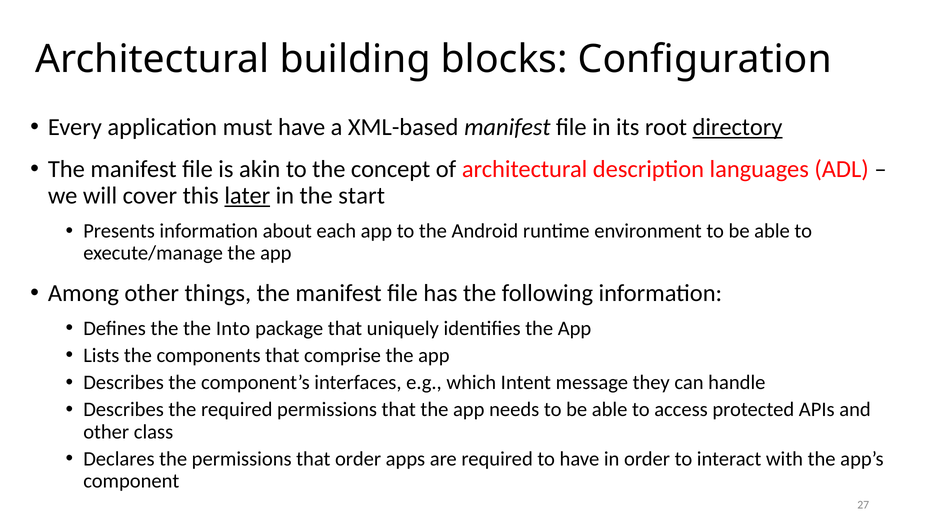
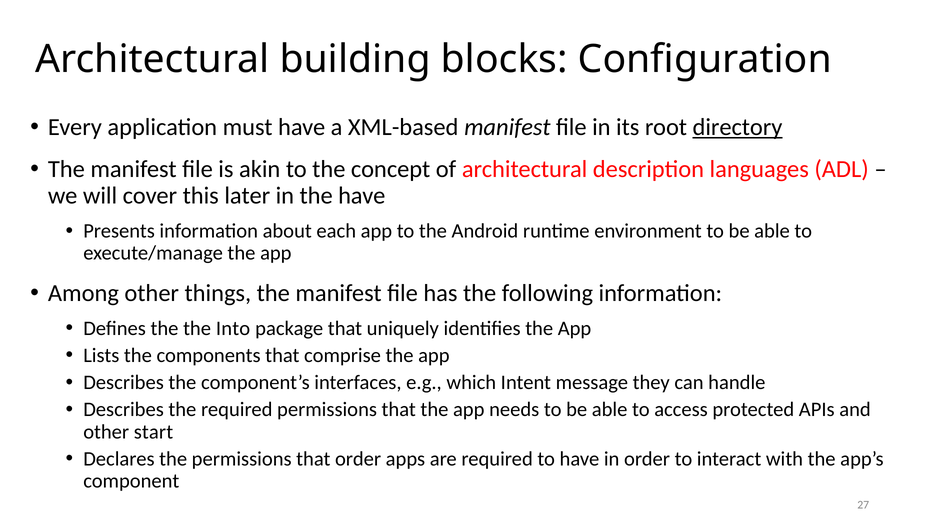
later underline: present -> none
the start: start -> have
class: class -> start
